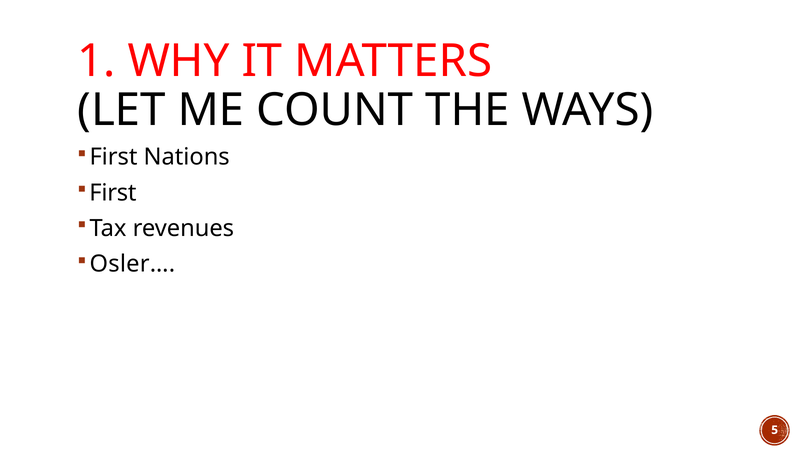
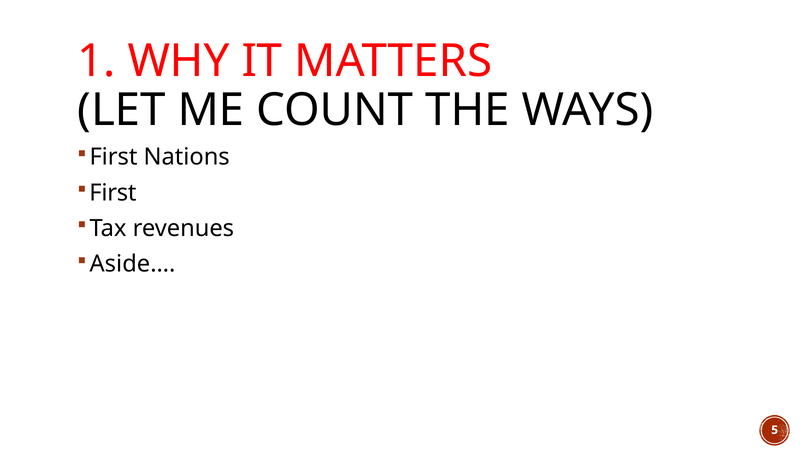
Osler…: Osler… -> Aside…
